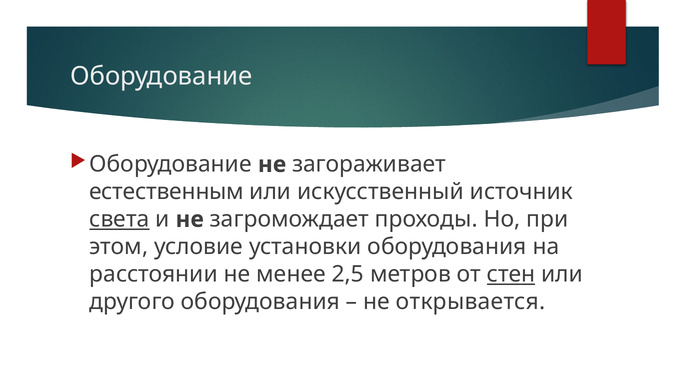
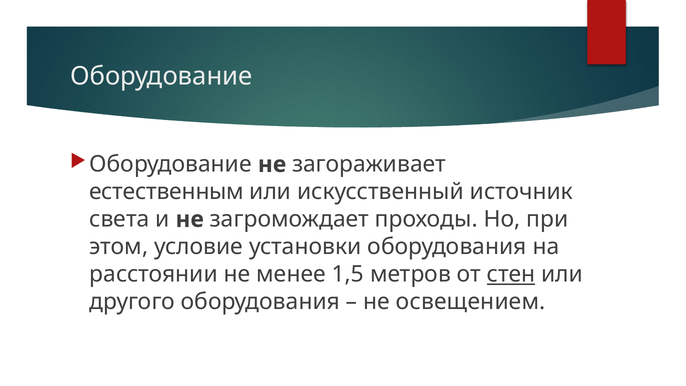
света underline: present -> none
2,5: 2,5 -> 1,5
открывается: открывается -> освещением
